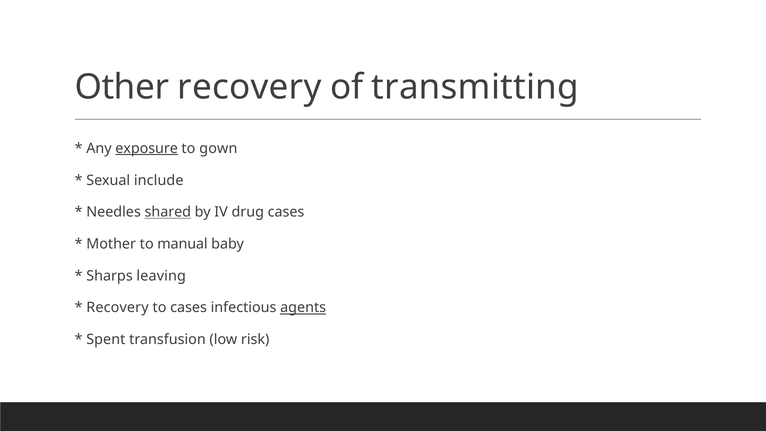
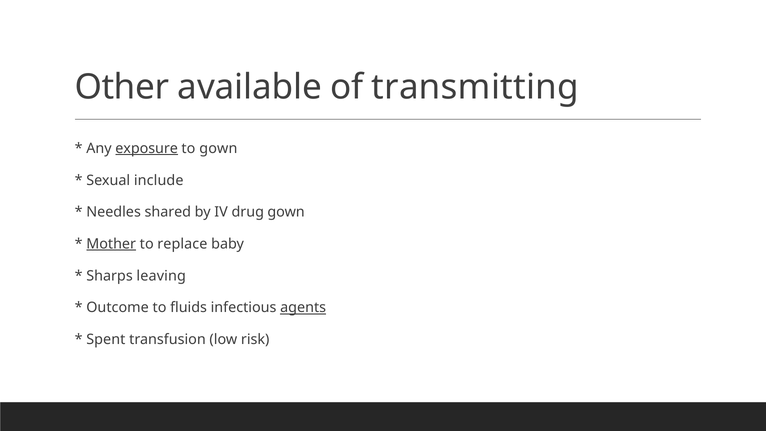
Other recovery: recovery -> available
shared underline: present -> none
drug cases: cases -> gown
Mother underline: none -> present
manual: manual -> replace
Recovery at (117, 308): Recovery -> Outcome
to cases: cases -> fluids
